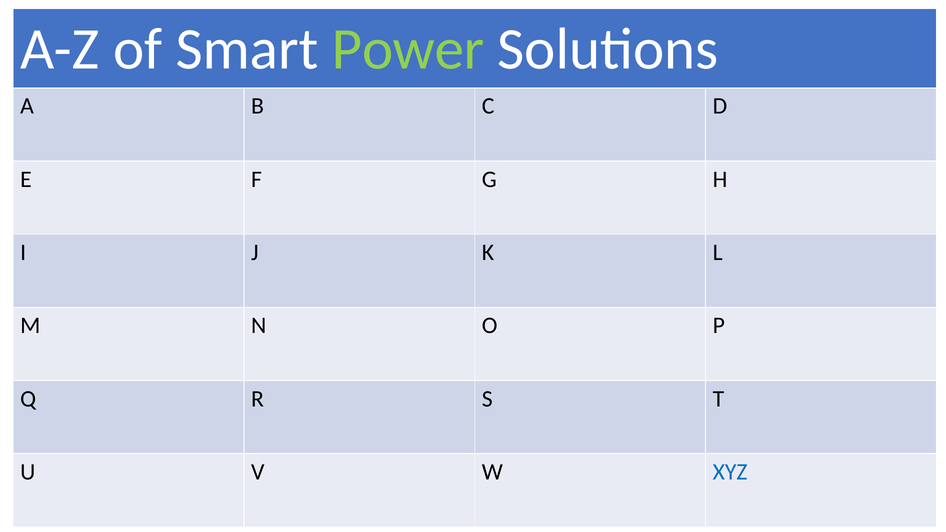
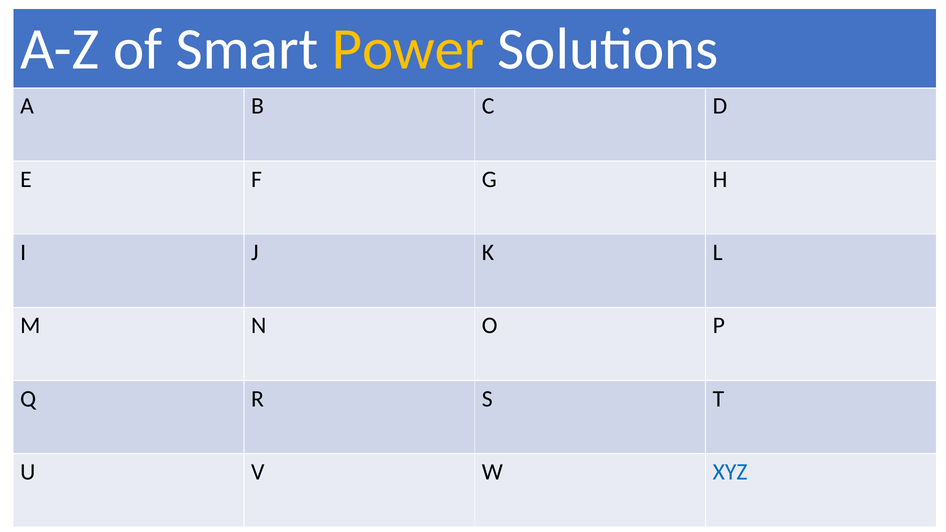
Power colour: light green -> yellow
